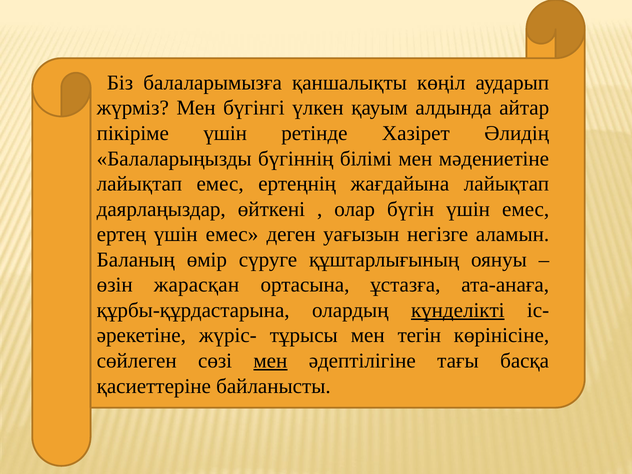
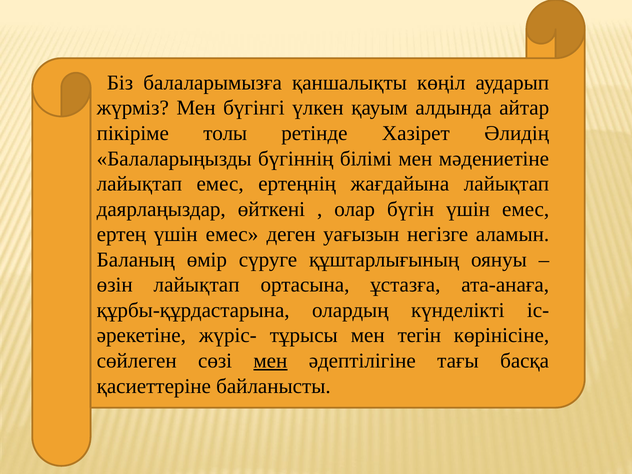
пікіріме үшін: үшін -> толы
өзін жарасқан: жарасқан -> лайықтап
күнделікті underline: present -> none
